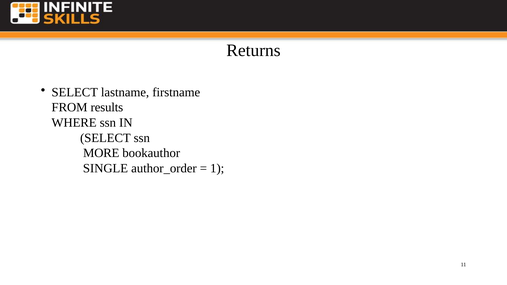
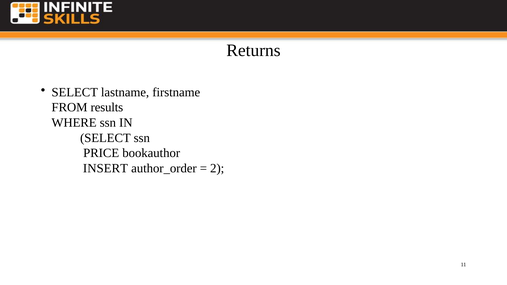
MORE: MORE -> PRICE
SINGLE: SINGLE -> INSERT
1: 1 -> 2
